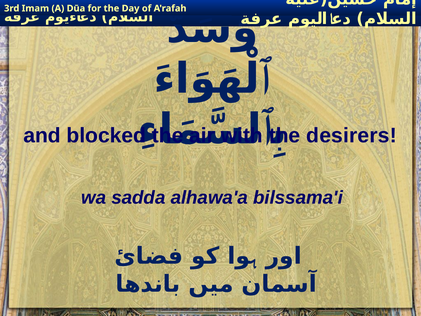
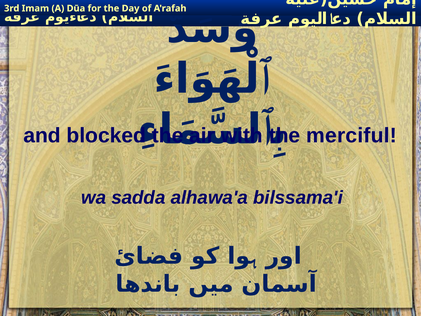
desirers: desirers -> merciful
